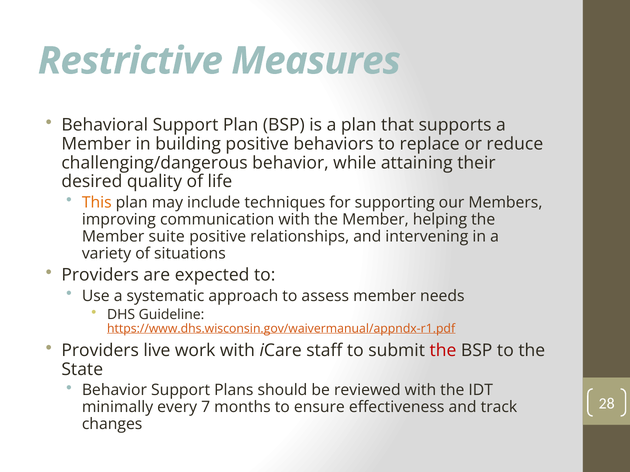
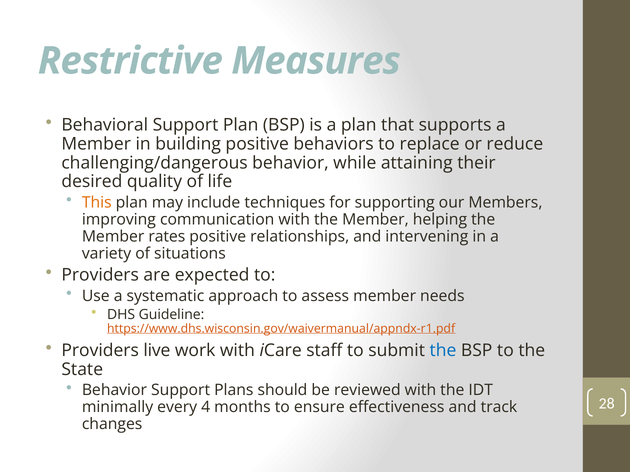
suite: suite -> rates
the at (443, 351) colour: red -> blue
7: 7 -> 4
